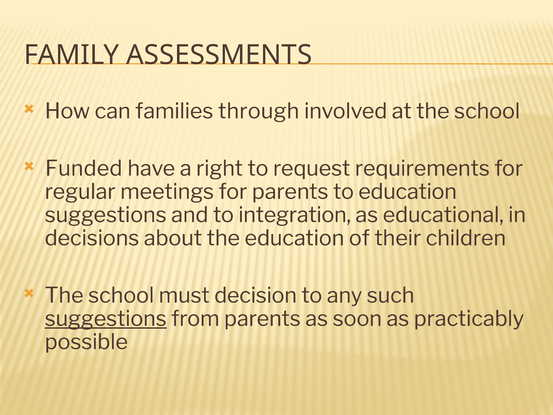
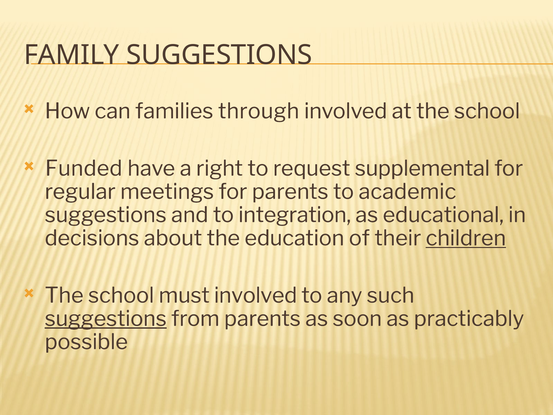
FAMILY ASSESSMENTS: ASSESSMENTS -> SUGGESTIONS
requirements: requirements -> supplemental
to education: education -> academic
children underline: none -> present
must decision: decision -> involved
